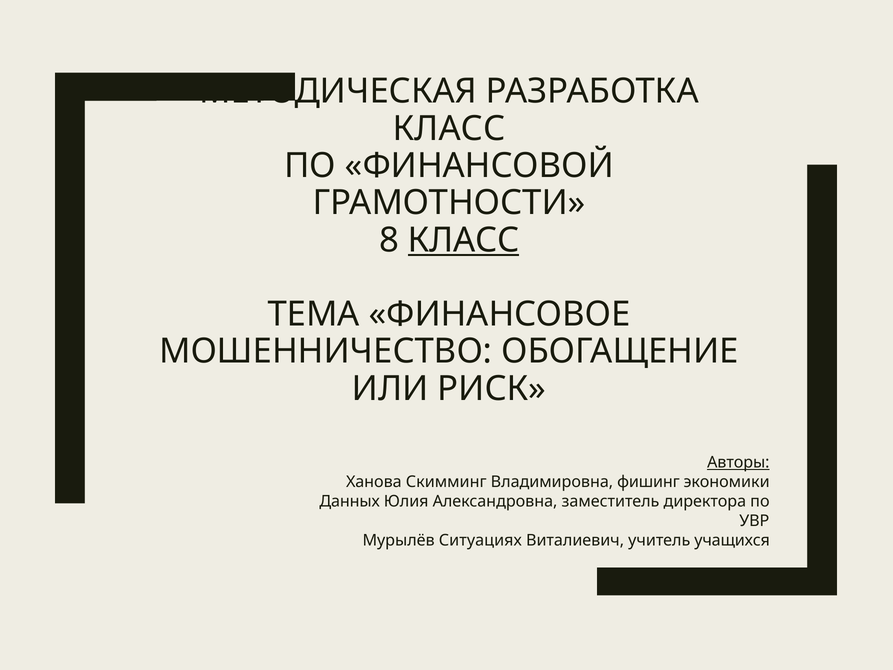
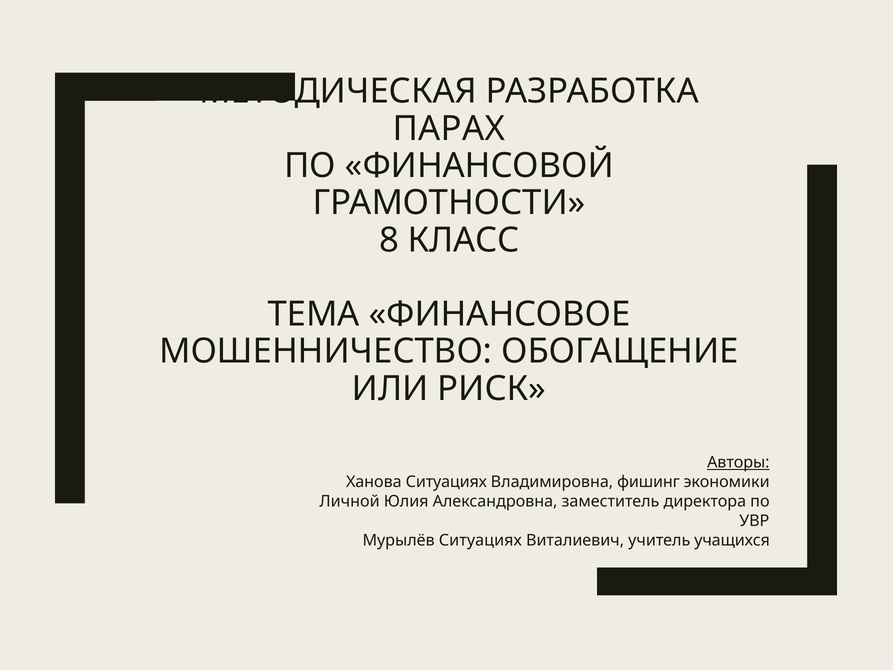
КЛАСС at (449, 129): КЛАСС -> ПАРАХ
КЛАСС at (464, 240) underline: present -> none
Ханова Скимминг: Скимминг -> Ситуациях
Данных: Данных -> Личной
